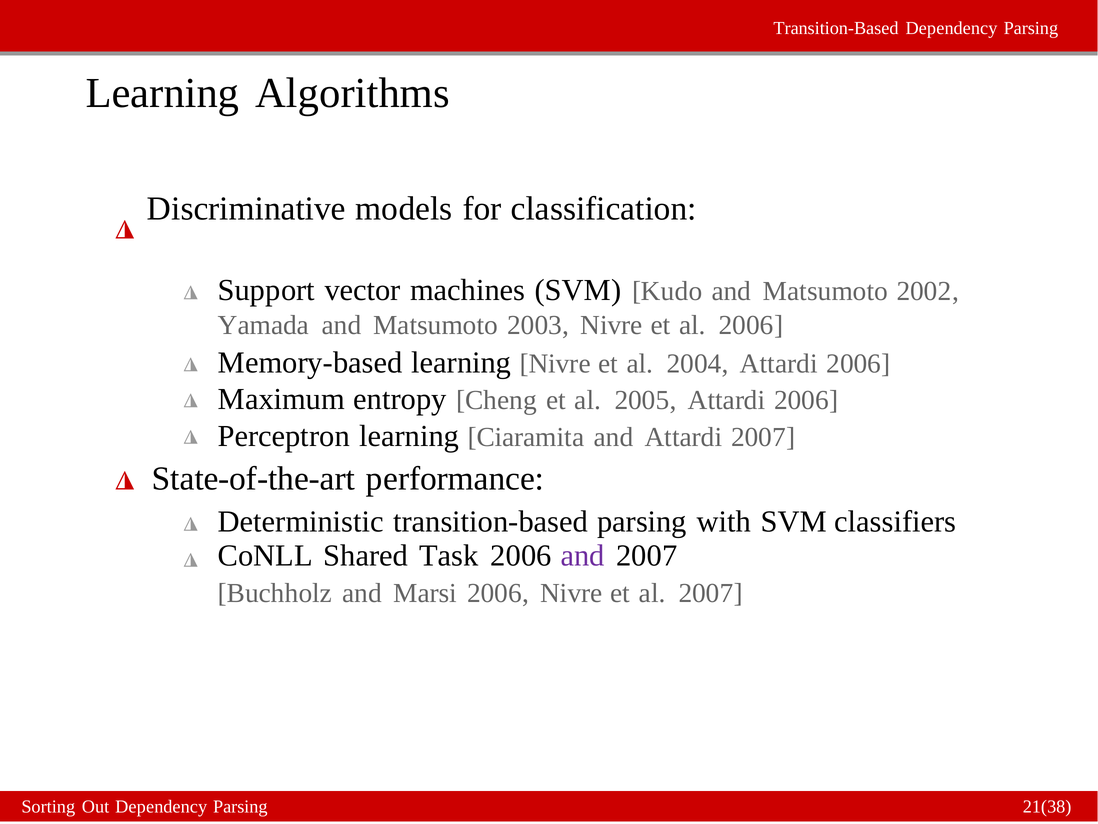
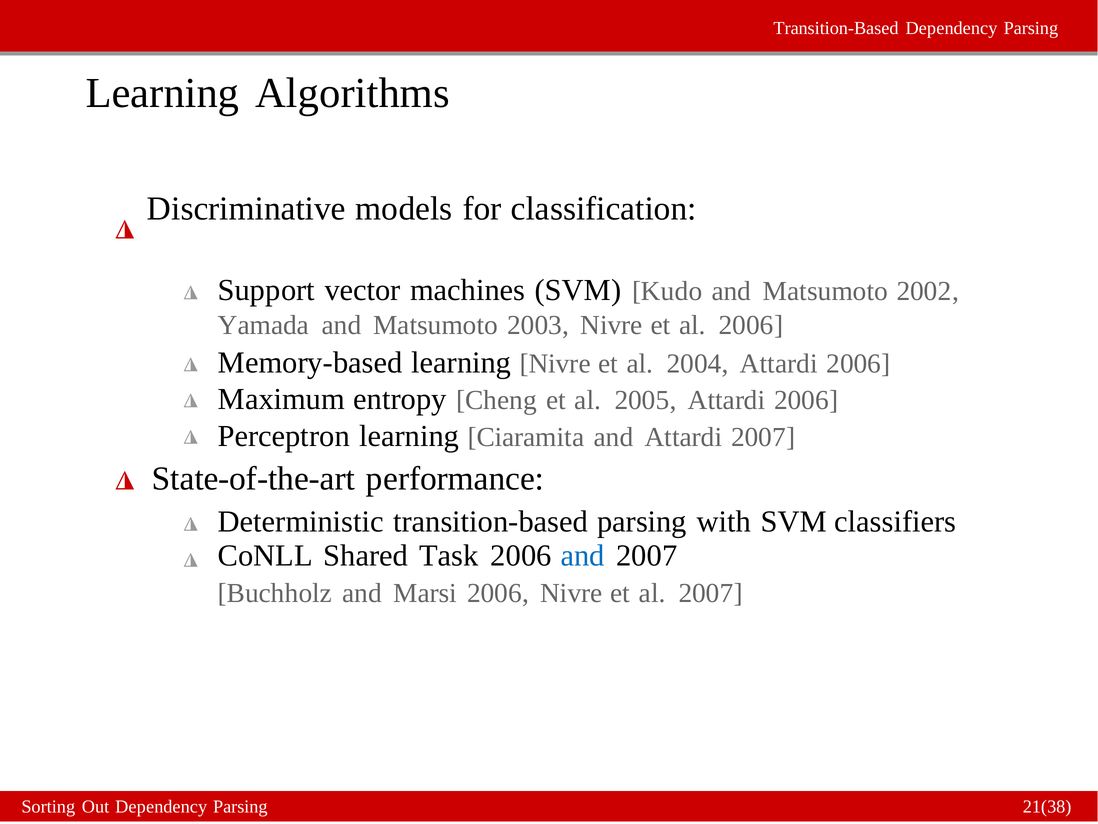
and at (583, 555) colour: purple -> blue
